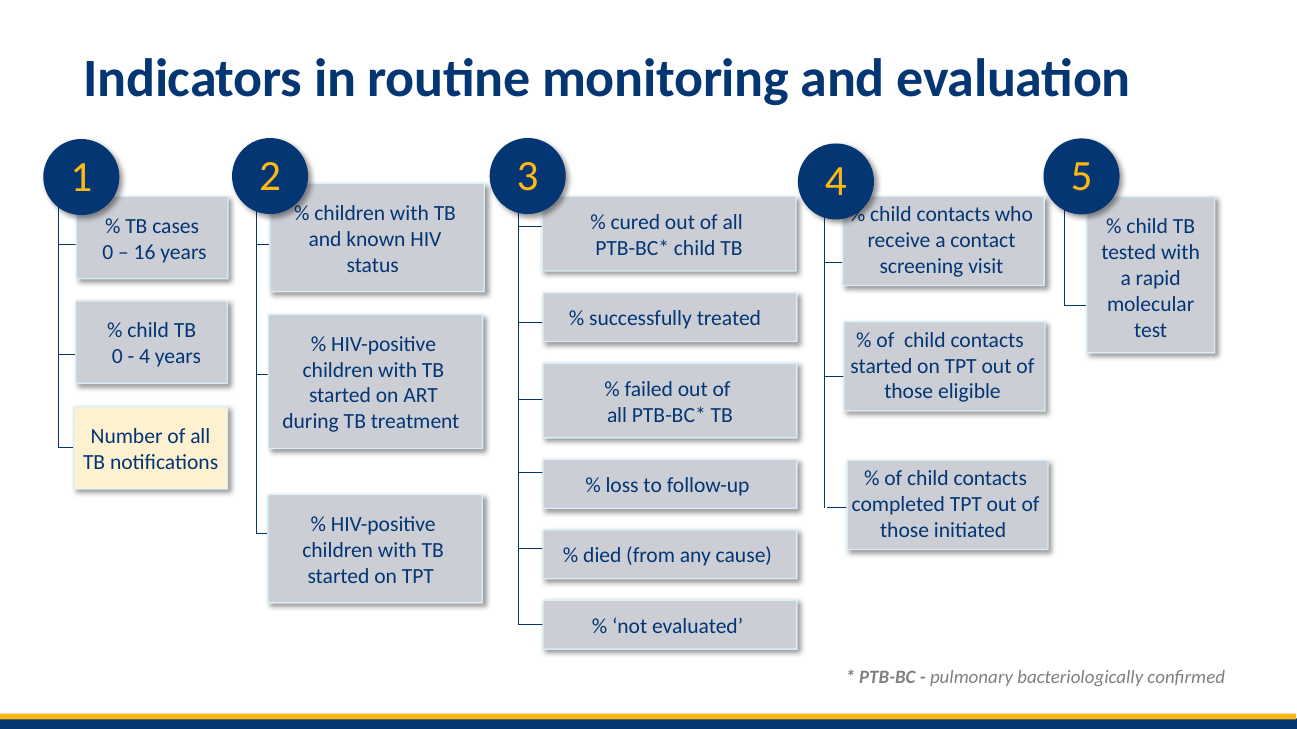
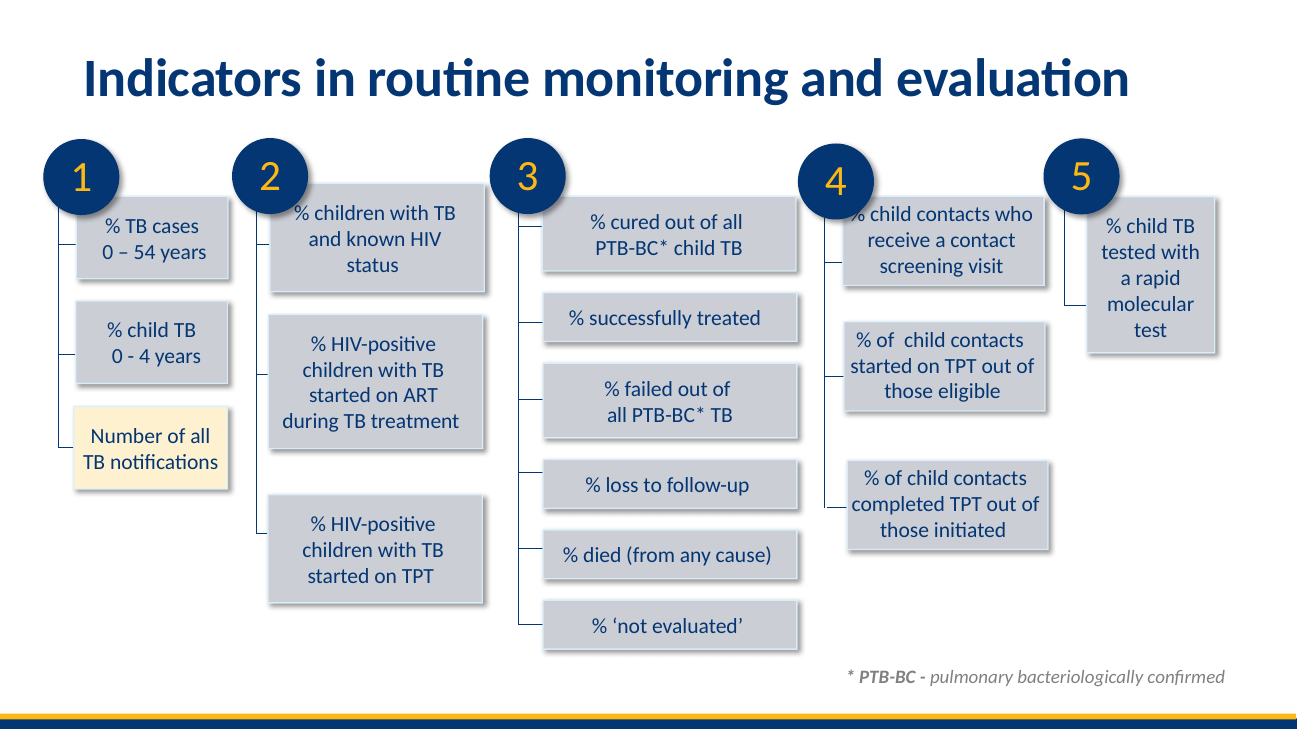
16: 16 -> 54
